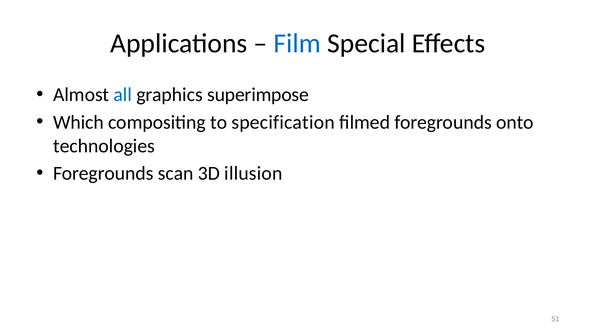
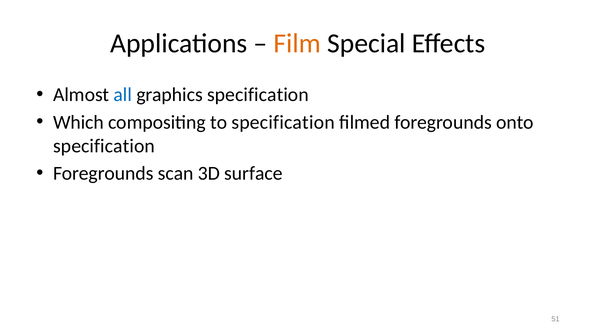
Film colour: blue -> orange
graphics superimpose: superimpose -> specification
technologies at (104, 146): technologies -> specification
illusion: illusion -> surface
